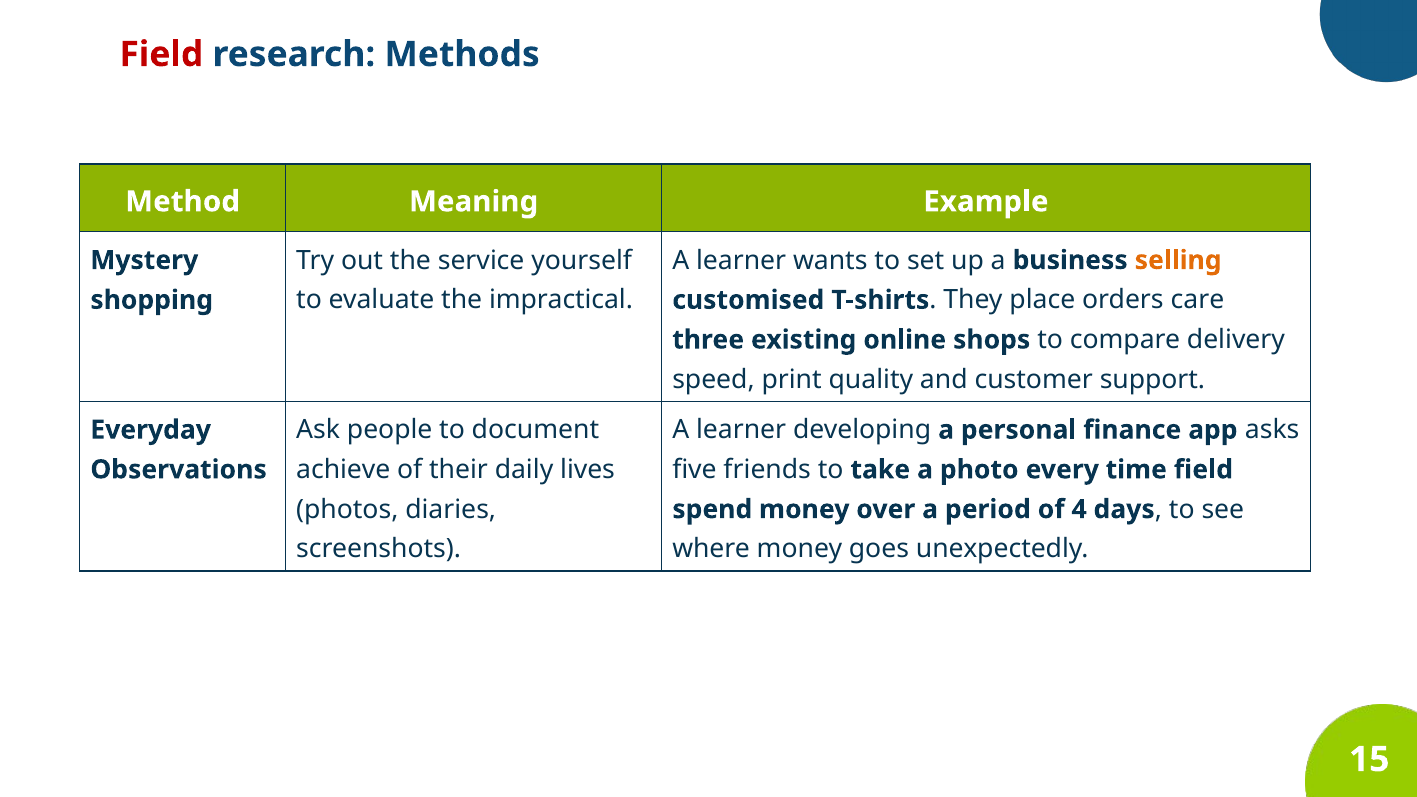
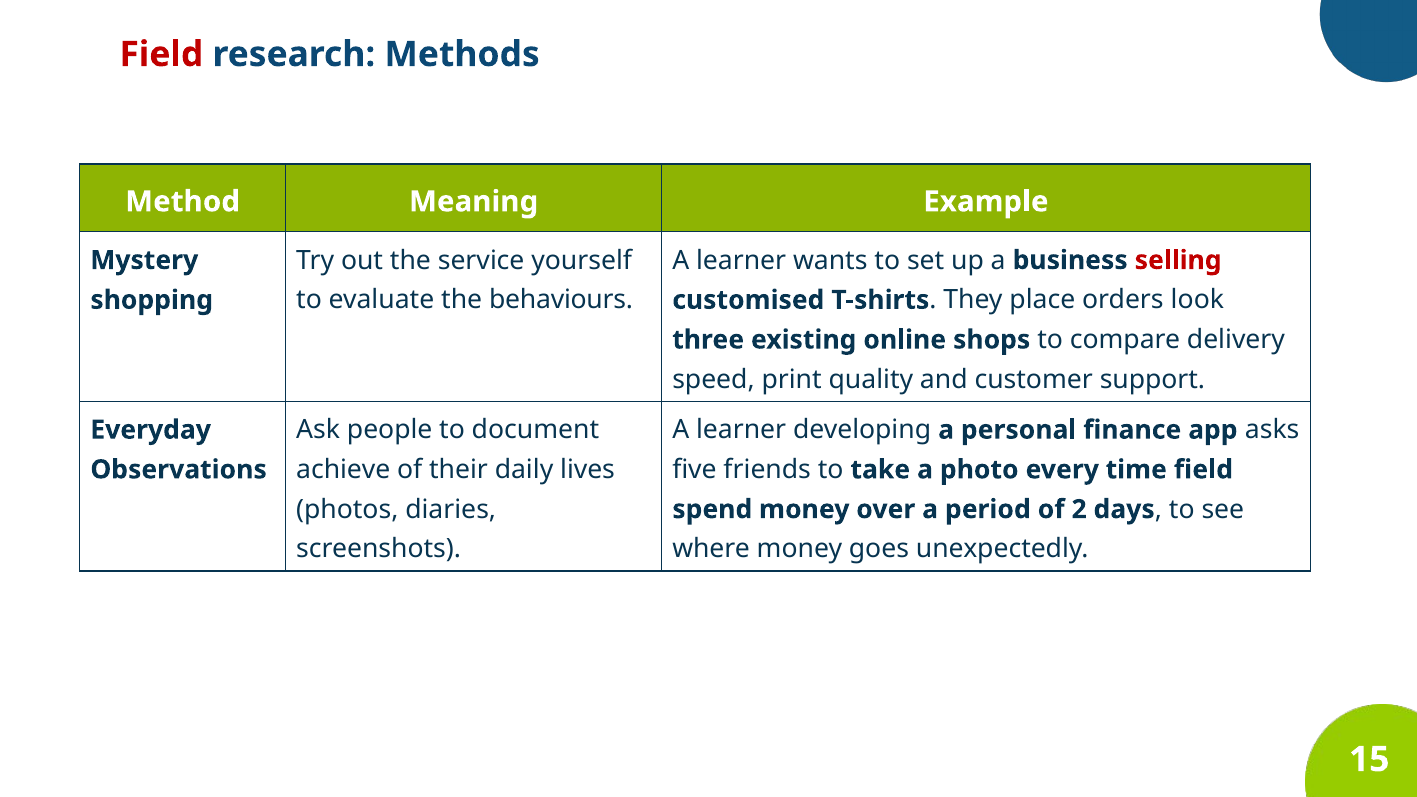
selling colour: orange -> red
impractical: impractical -> behaviours
care: care -> look
4: 4 -> 2
